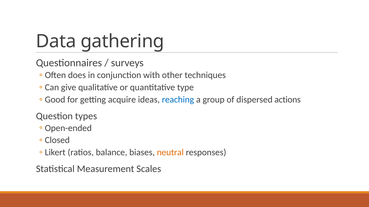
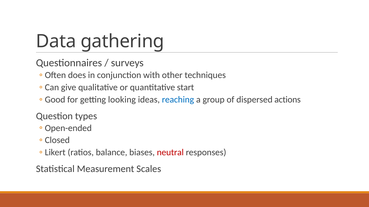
type: type -> start
acquire: acquire -> looking
neutral colour: orange -> red
